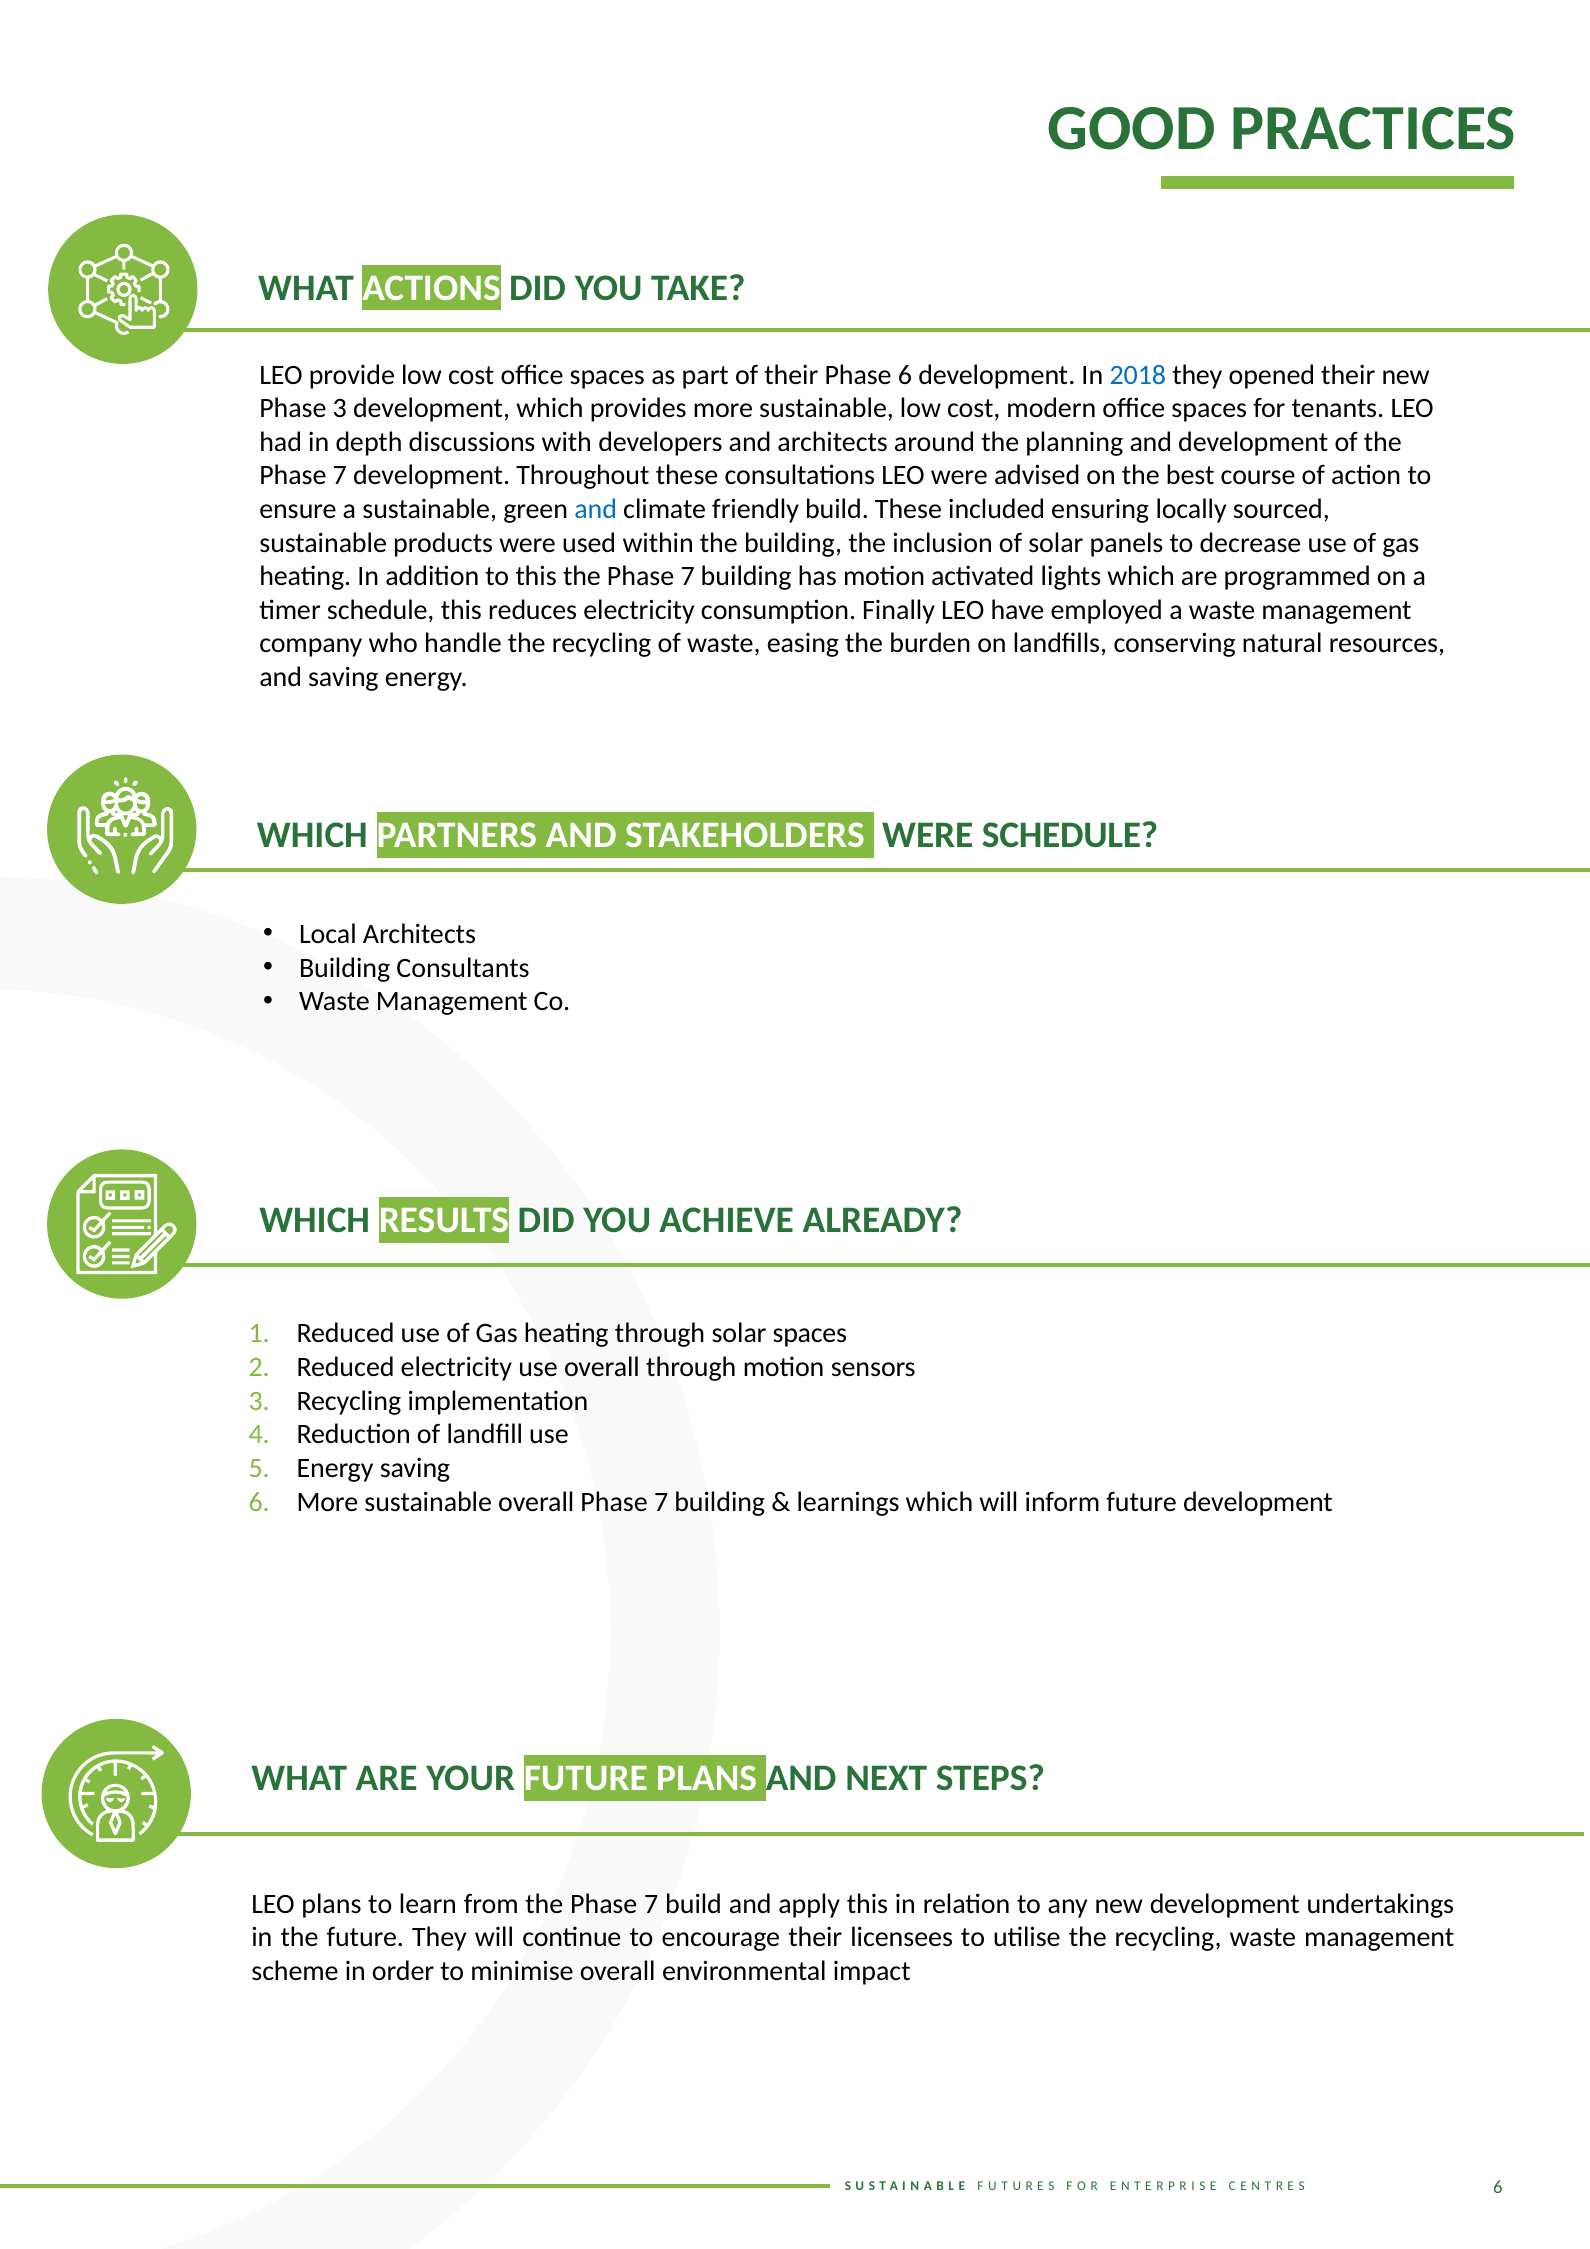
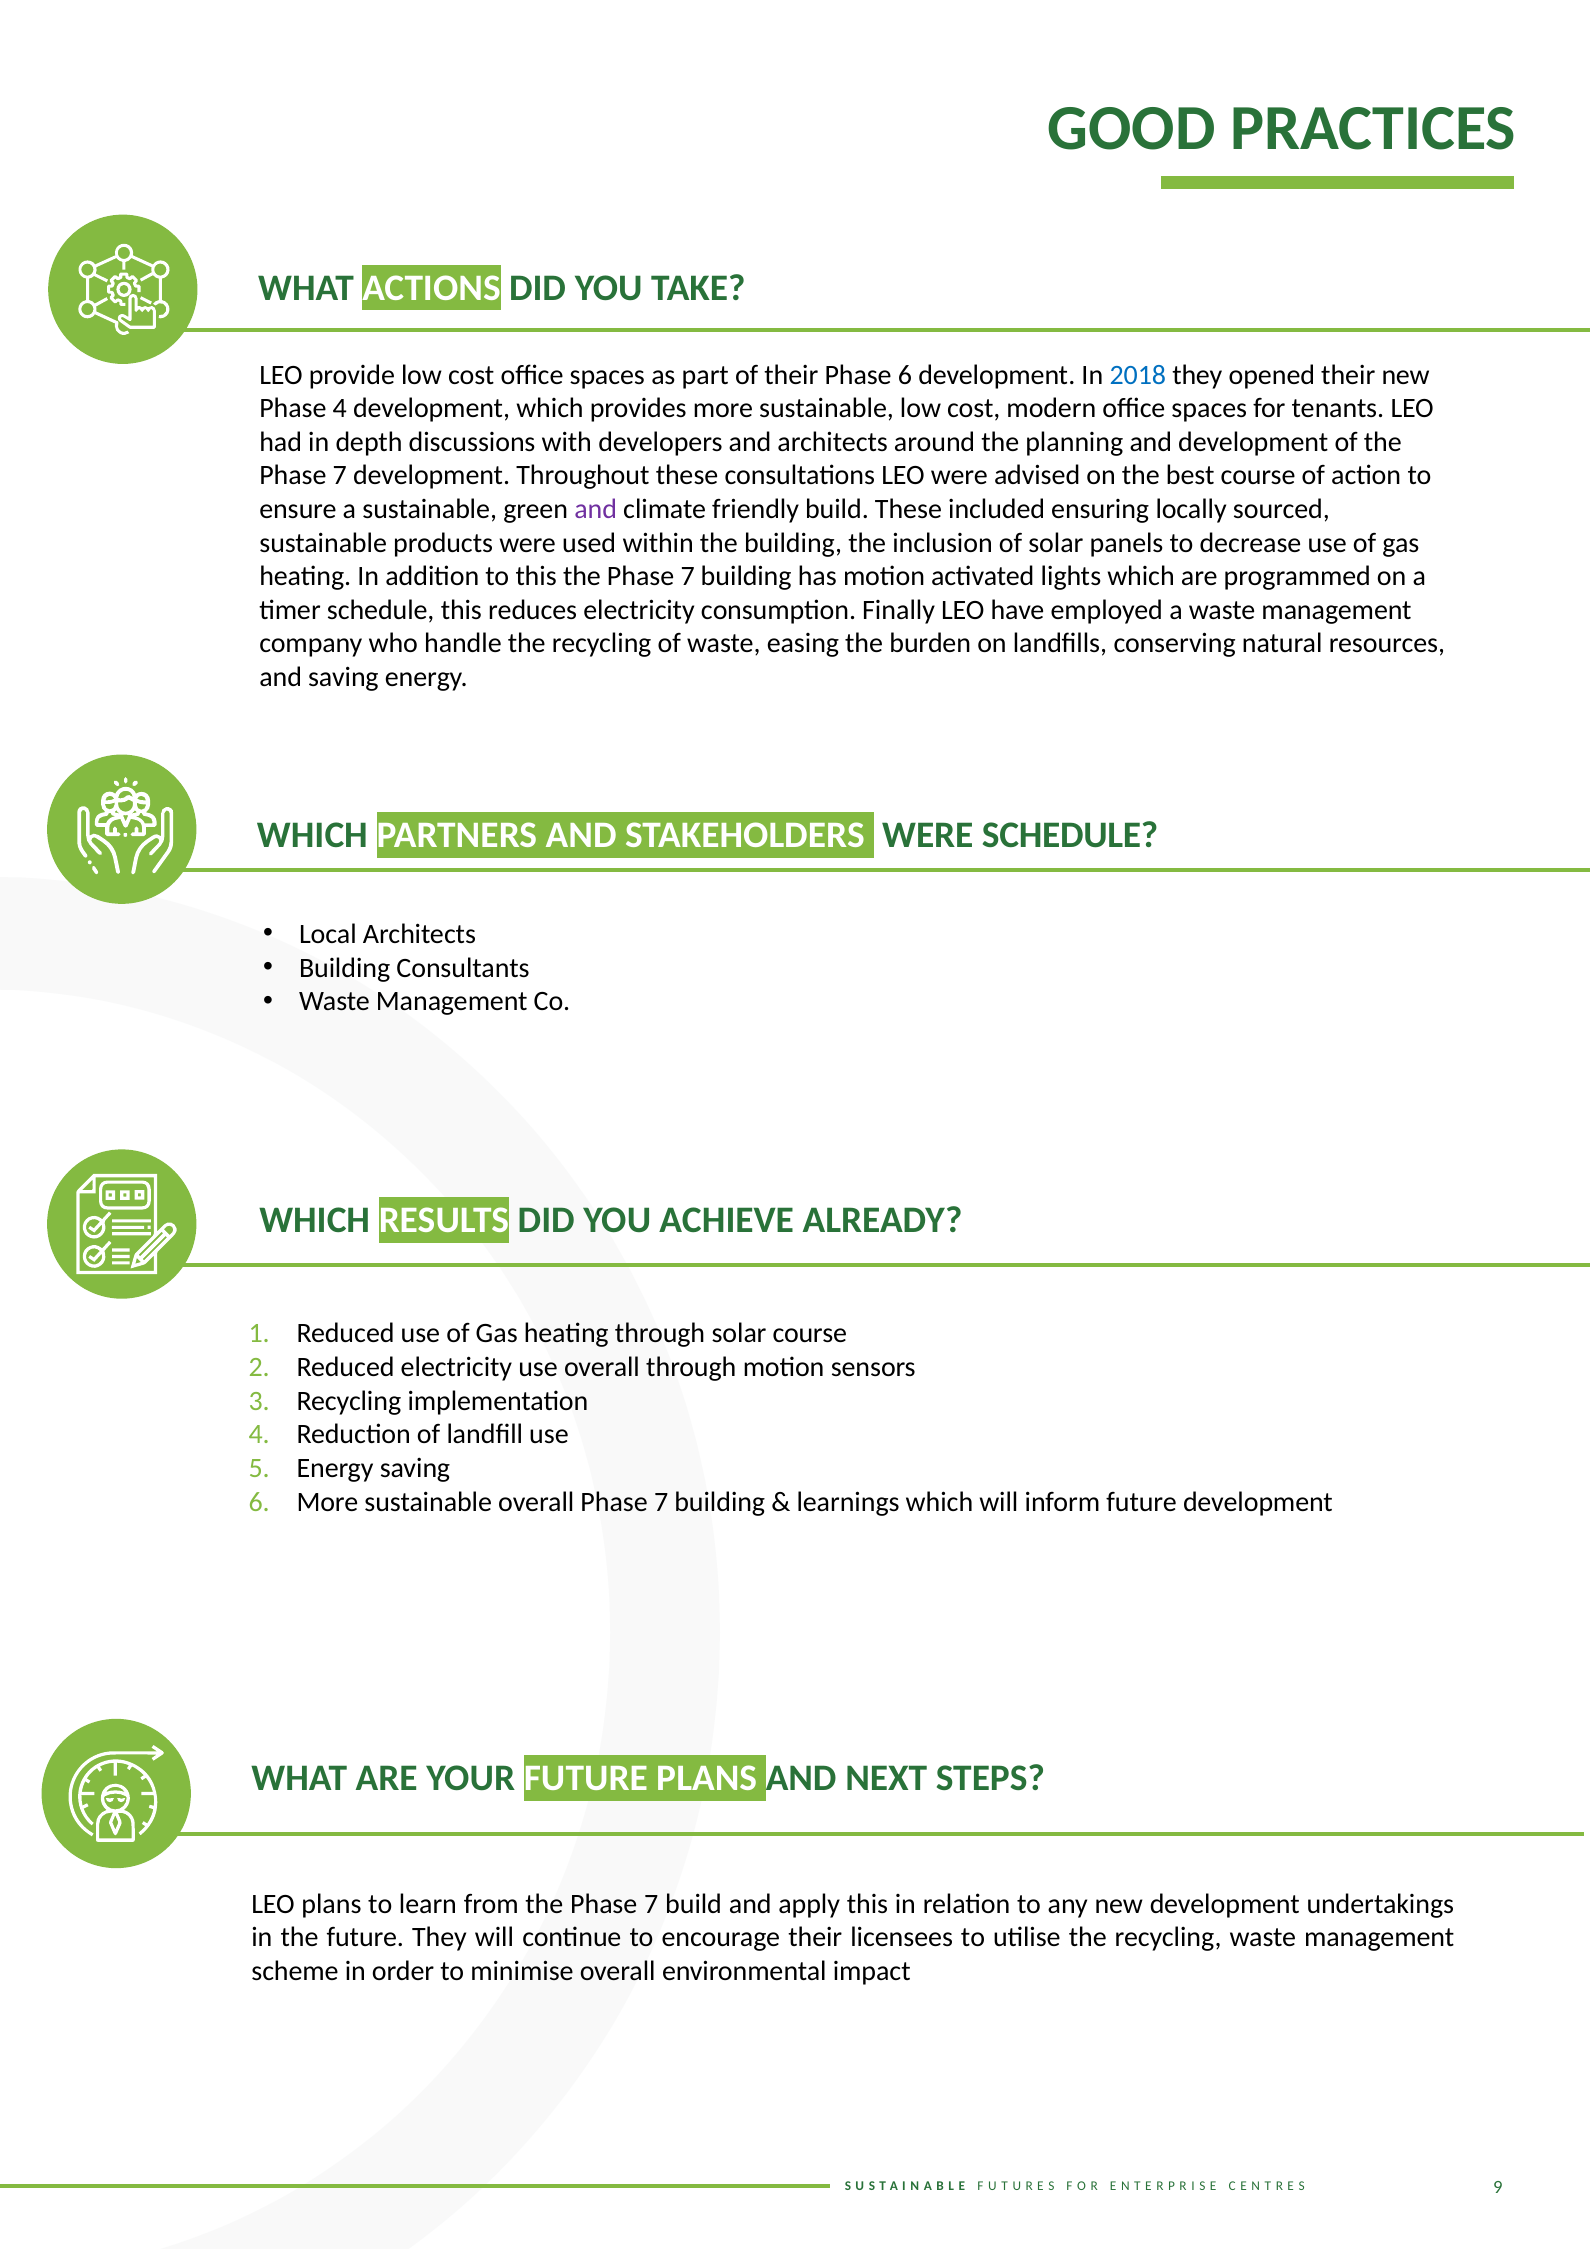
Phase 3: 3 -> 4
and at (596, 509) colour: blue -> purple
solar spaces: spaces -> course
6 at (1498, 2187): 6 -> 9
